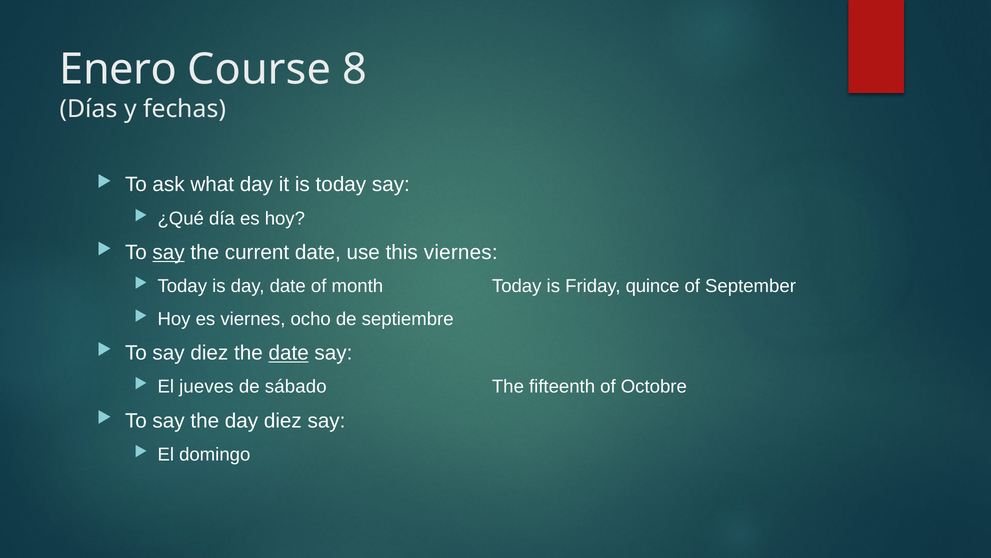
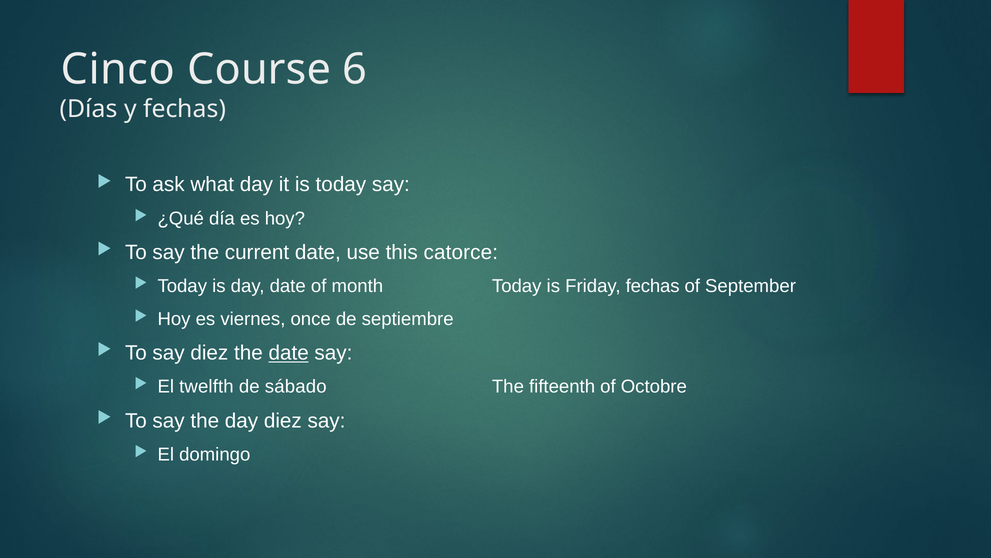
Enero: Enero -> Cinco
8: 8 -> 6
say at (169, 252) underline: present -> none
this viernes: viernes -> catorce
Friday quince: quince -> fechas
ocho: ocho -> once
jueves: jueves -> twelfth
